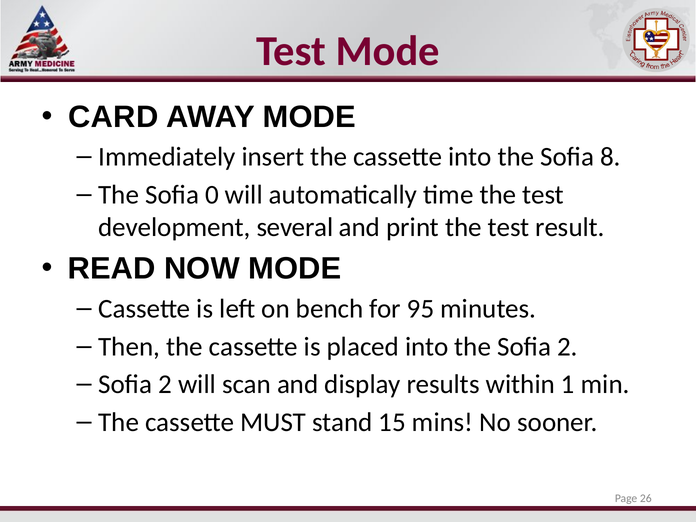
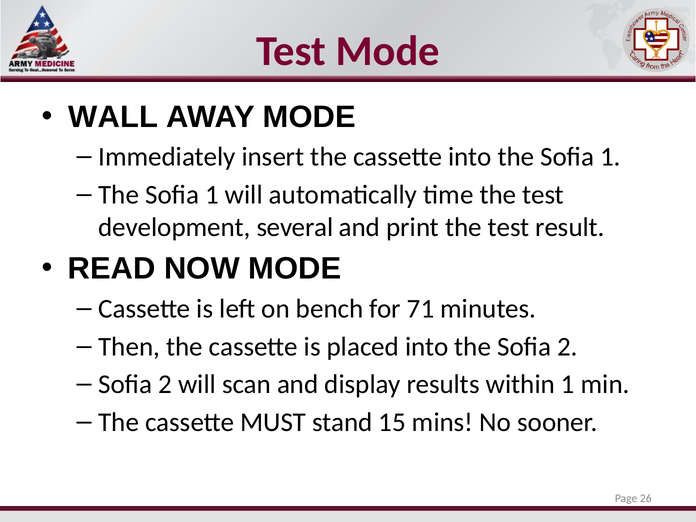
CARD: CARD -> WALL
into the Sofia 8: 8 -> 1
0 at (212, 195): 0 -> 1
95: 95 -> 71
